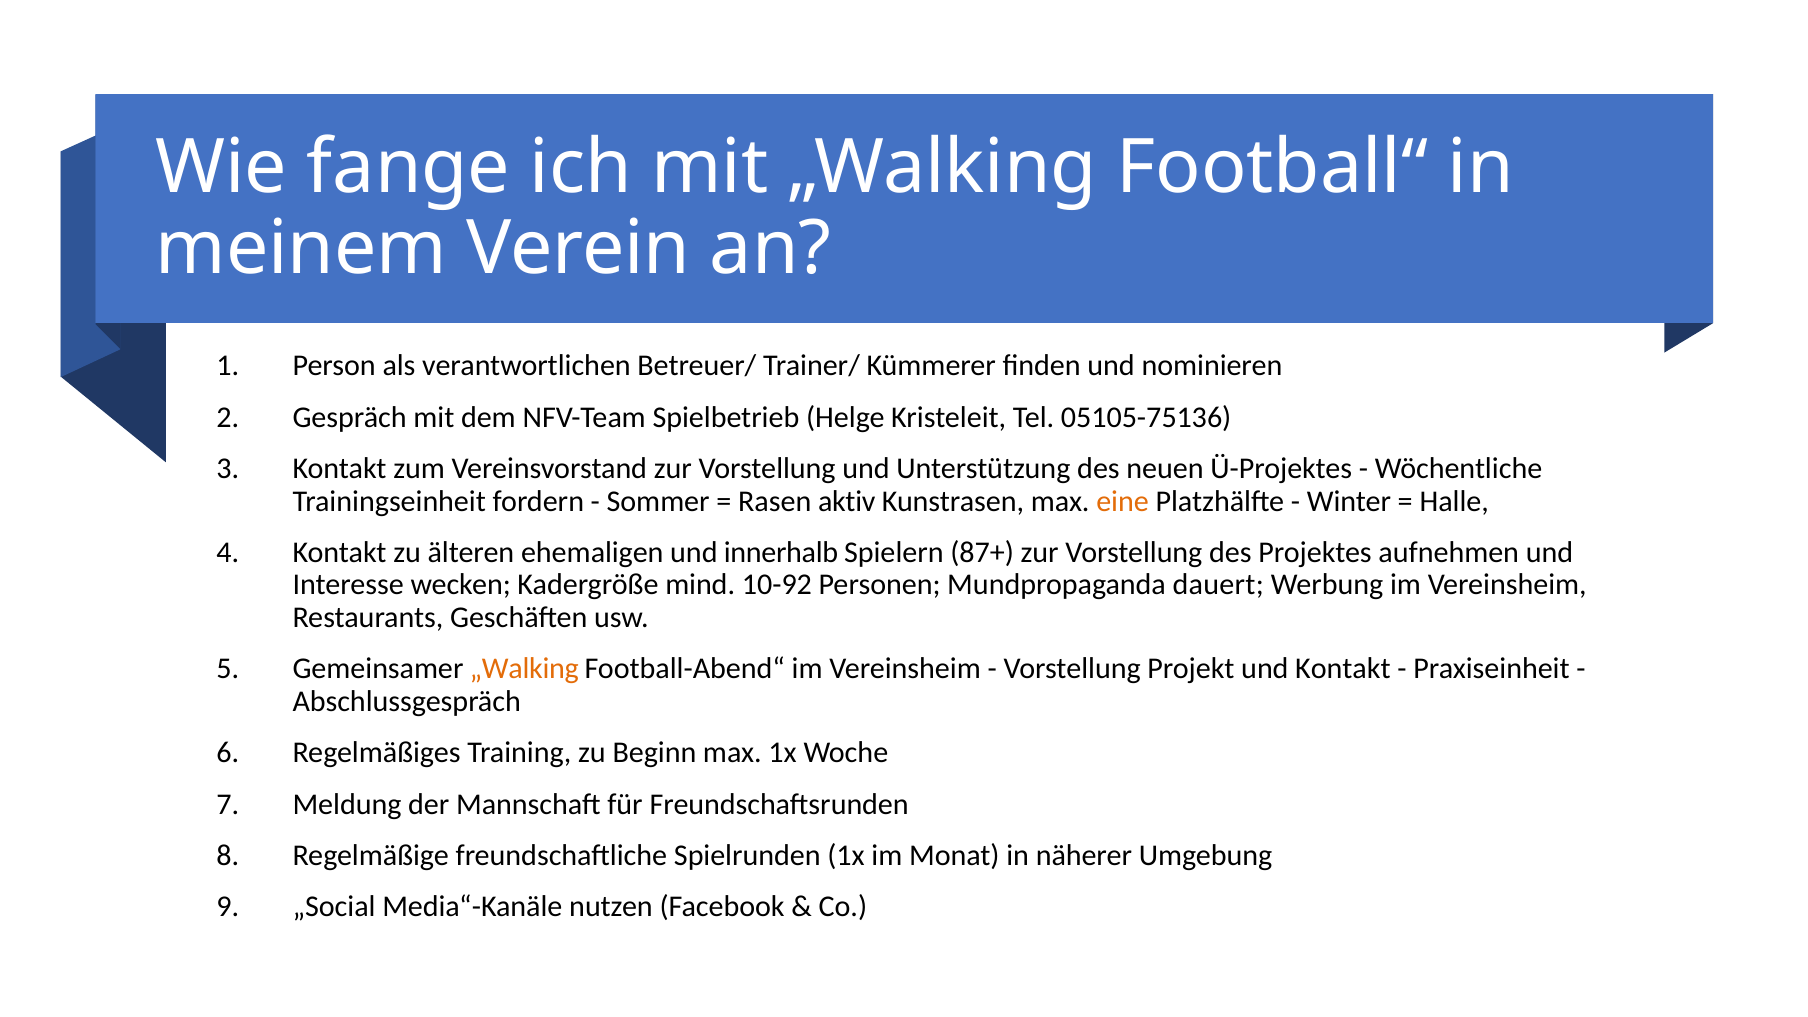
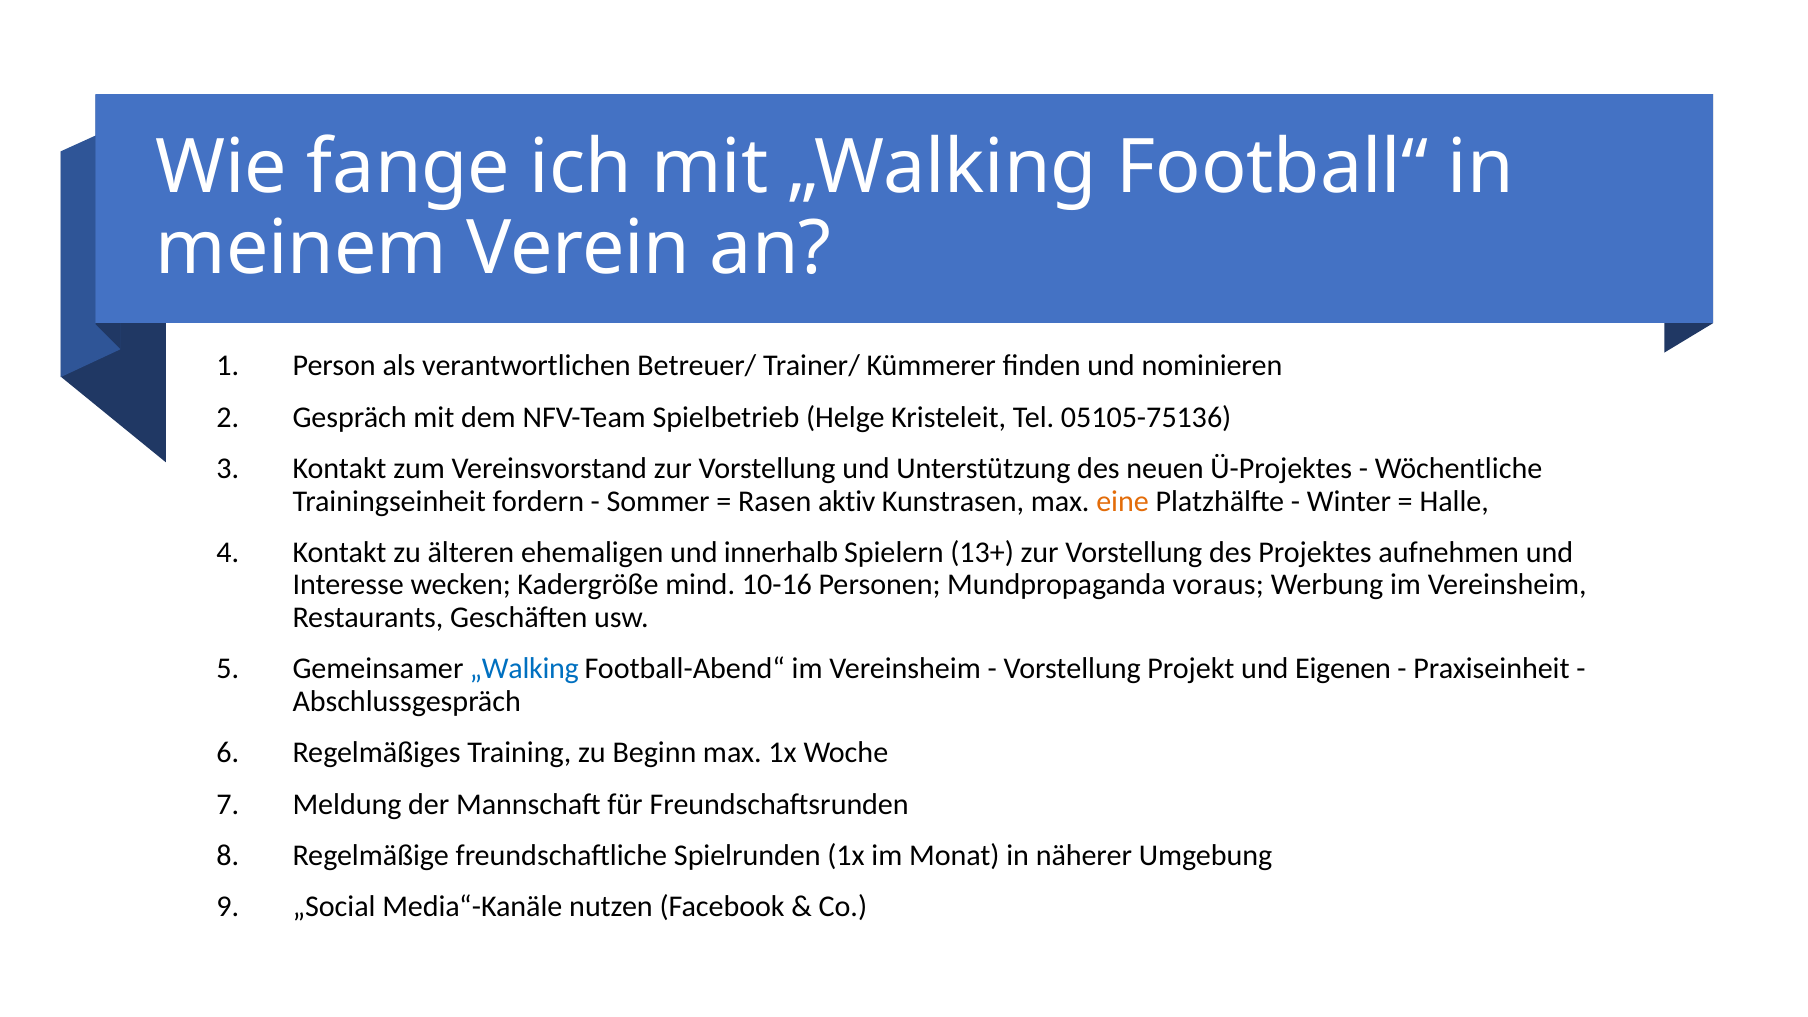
87+: 87+ -> 13+
10-92: 10-92 -> 10-16
dauert: dauert -> voraus
„Walking at (524, 669) colour: orange -> blue
und Kontakt: Kontakt -> Eigenen
